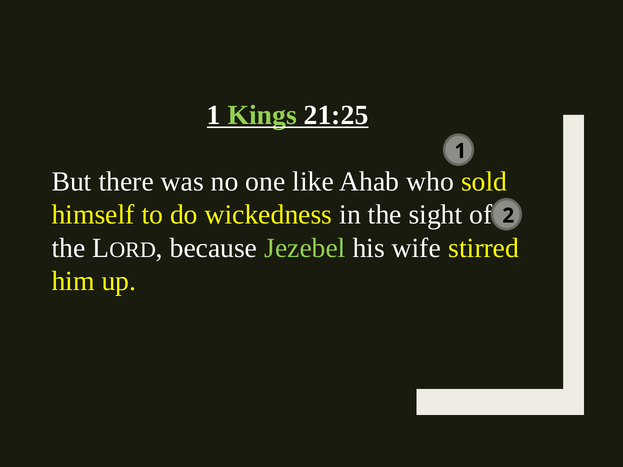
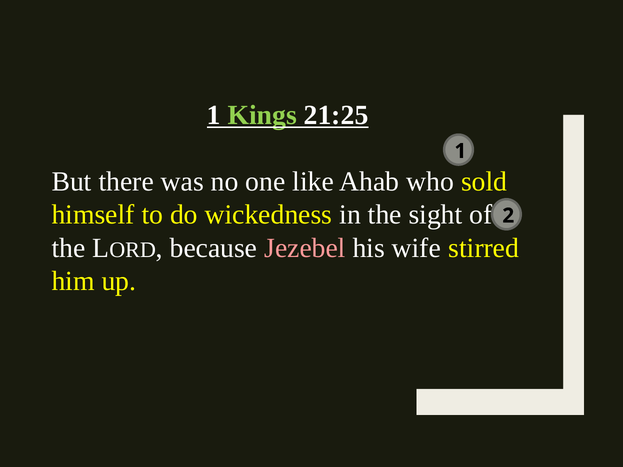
Jezebel colour: light green -> pink
